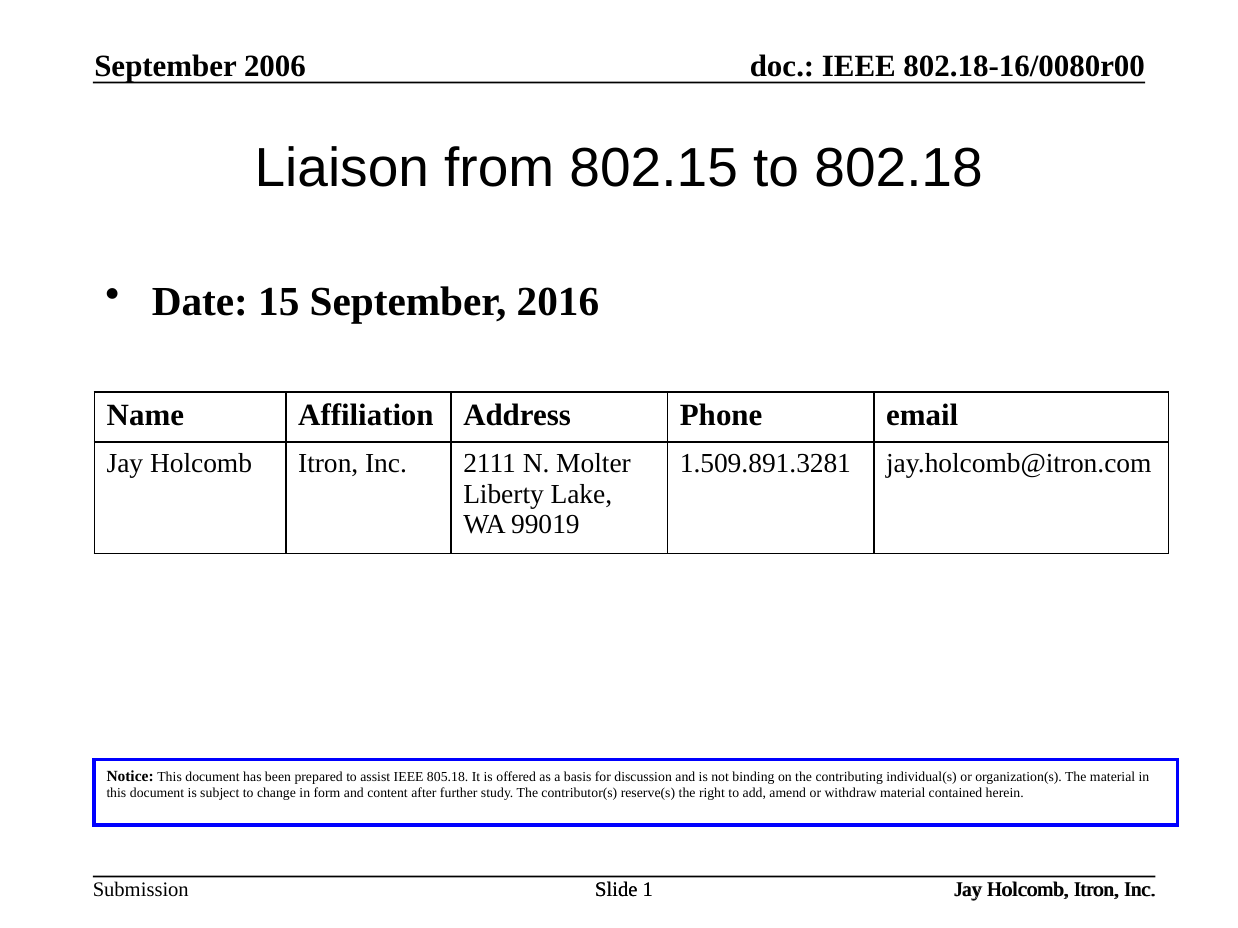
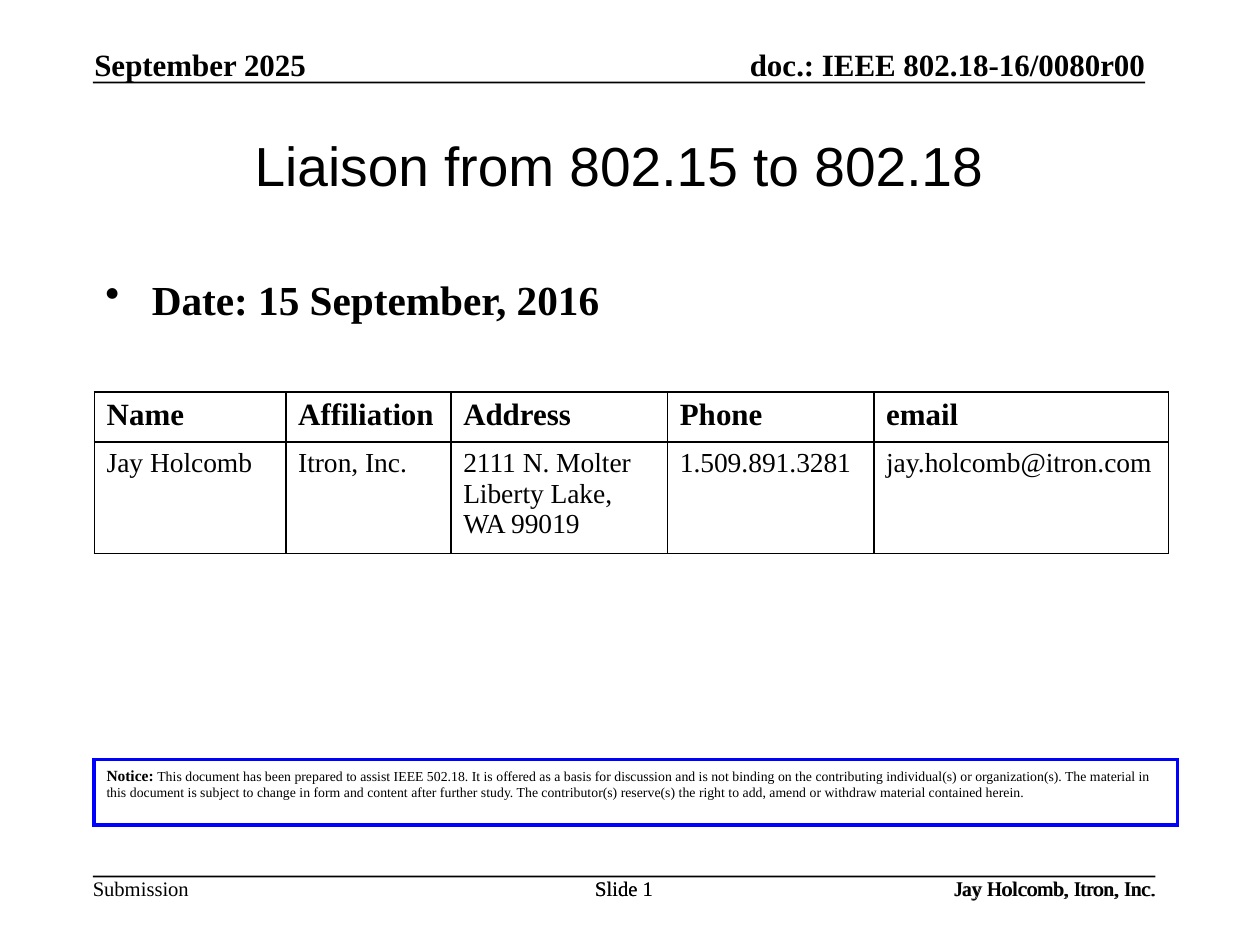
2006: 2006 -> 2025
805.18: 805.18 -> 502.18
